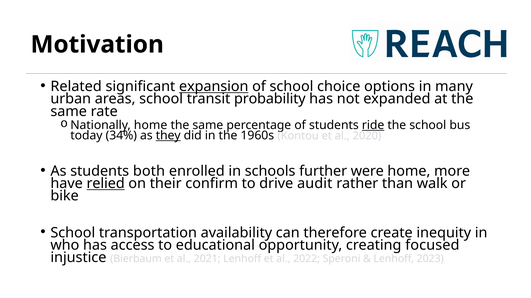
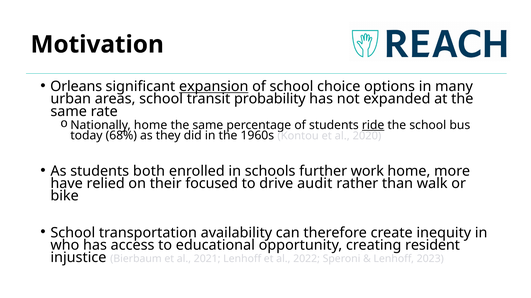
Related: Related -> Orleans
34%: 34% -> 68%
they underline: present -> none
were: were -> work
relied underline: present -> none
confirm: confirm -> focused
focused: focused -> resident
